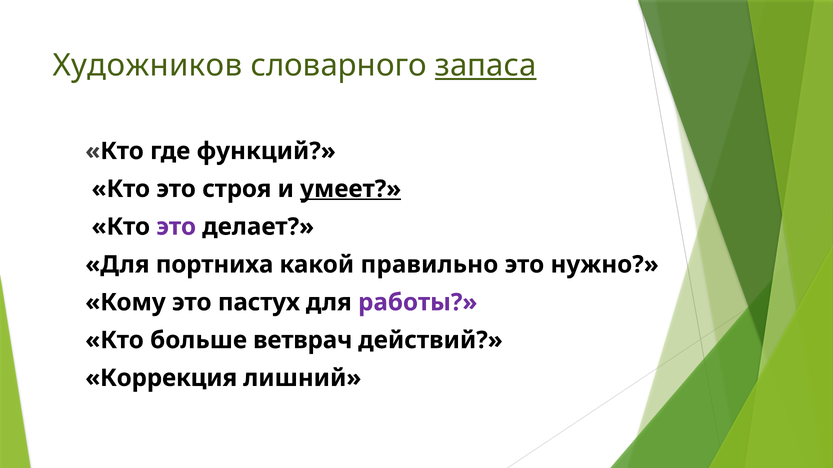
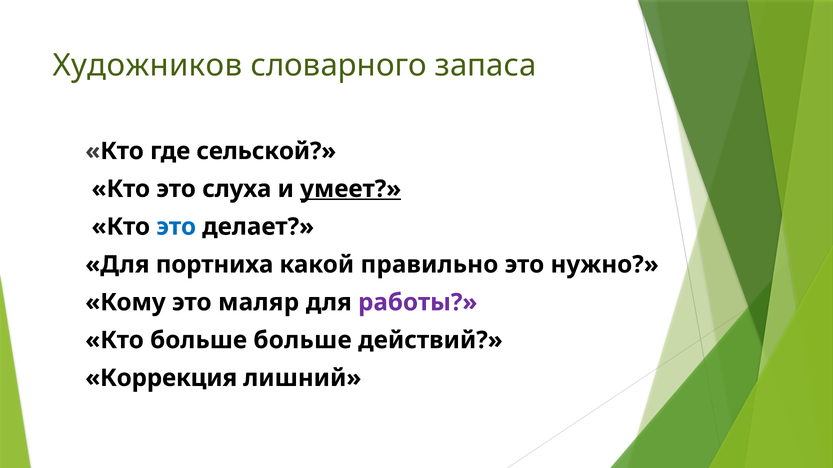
запаса underline: present -> none
функций: функций -> сельской
строя: строя -> слуха
это at (176, 227) colour: purple -> blue
пастух: пастух -> маляр
больше ветврач: ветврач -> больше
